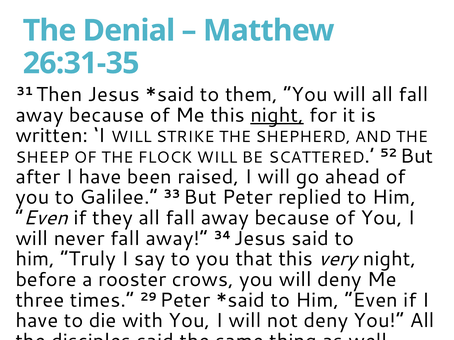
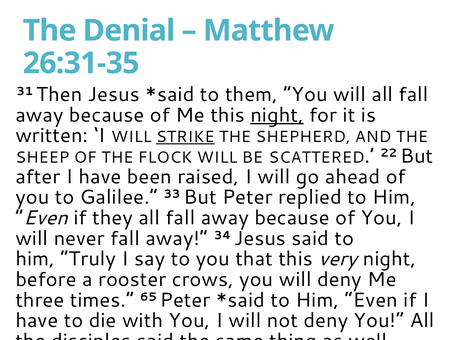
STRIKE underline: none -> present
52: 52 -> 22
29: 29 -> 65
